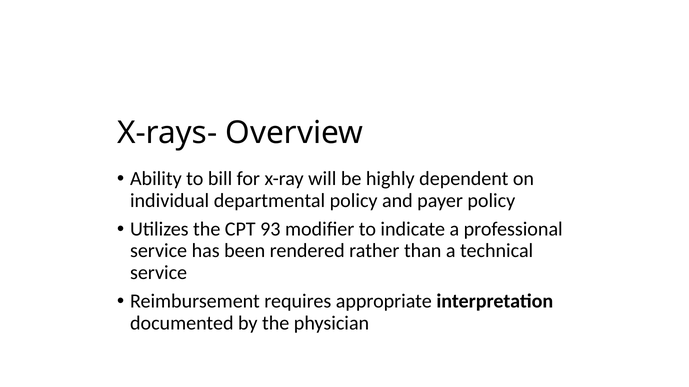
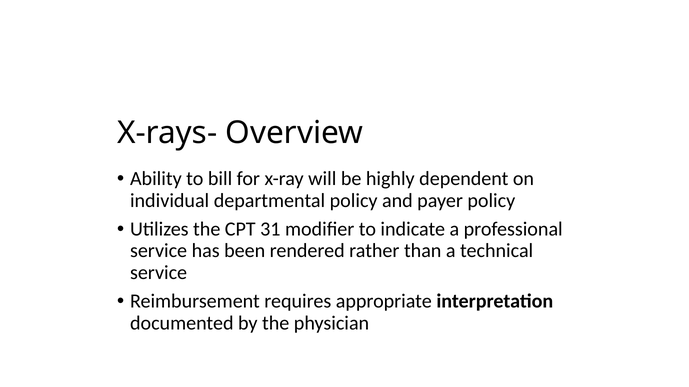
93: 93 -> 31
